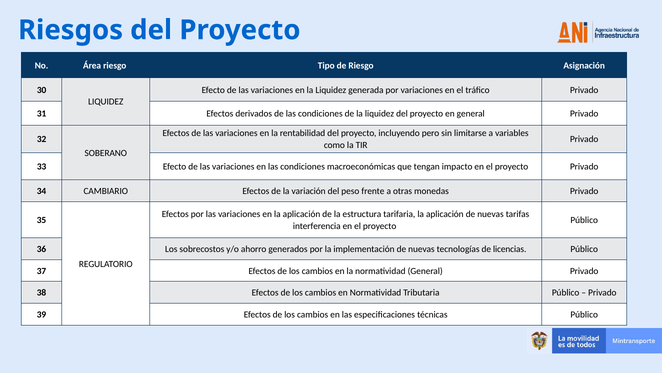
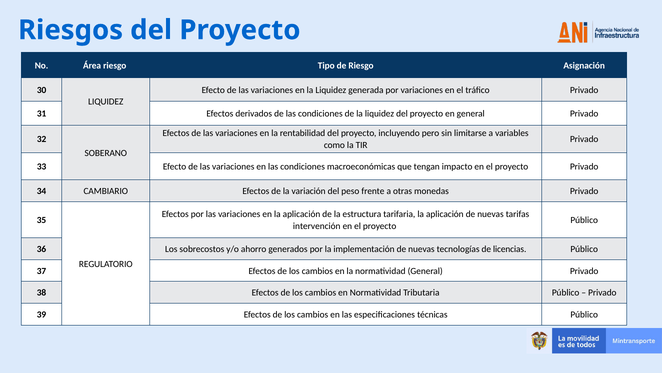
interferencia: interferencia -> intervención
